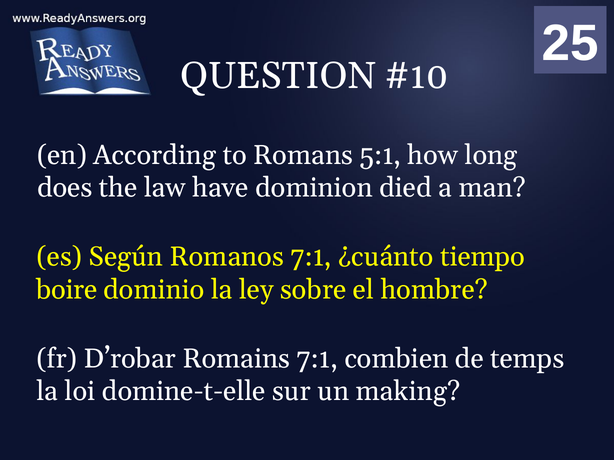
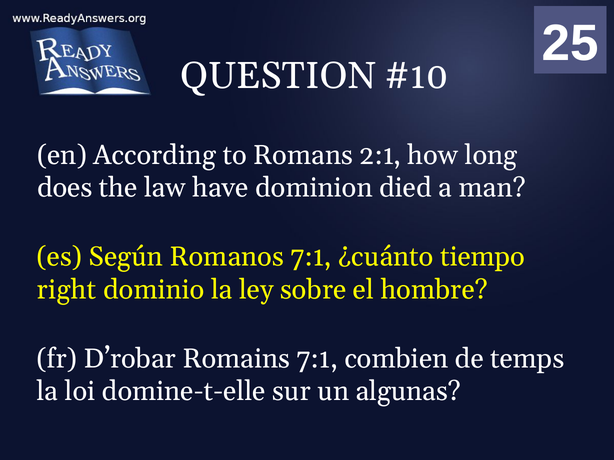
5:1: 5:1 -> 2:1
boire: boire -> right
making: making -> algunas
